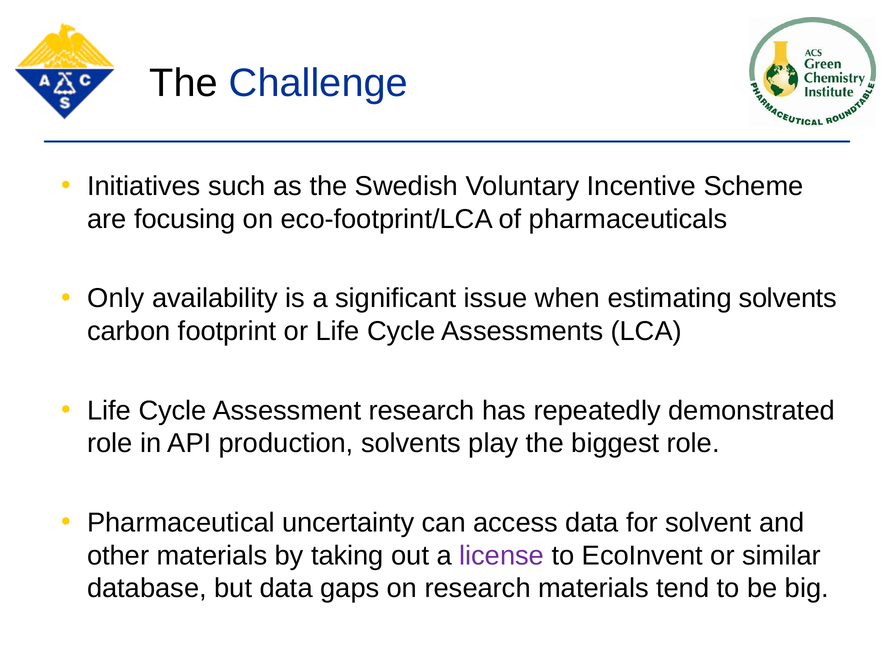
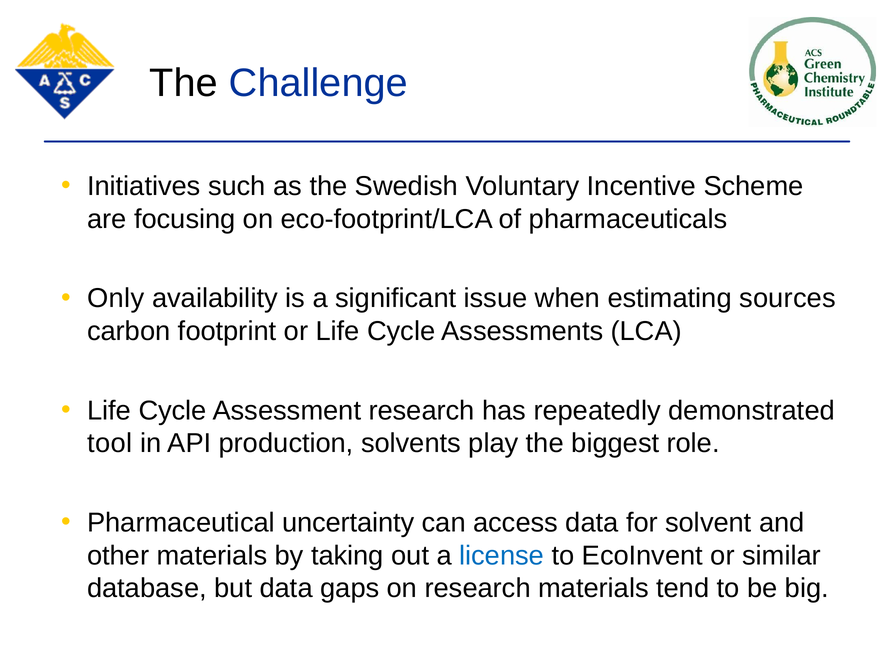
estimating solvents: solvents -> sources
role at (110, 444): role -> tool
license colour: purple -> blue
